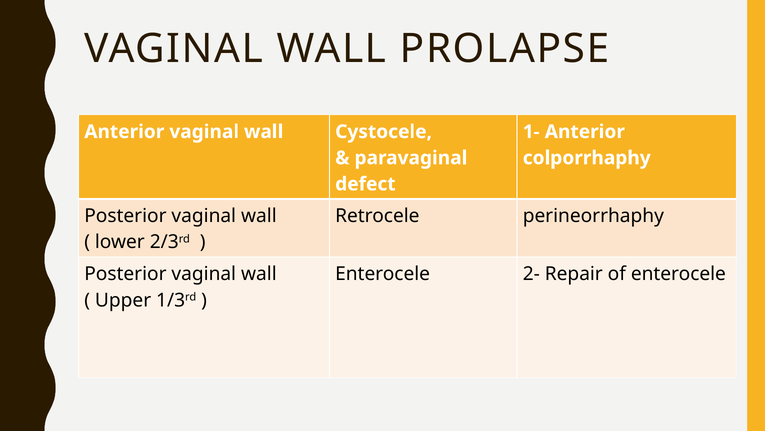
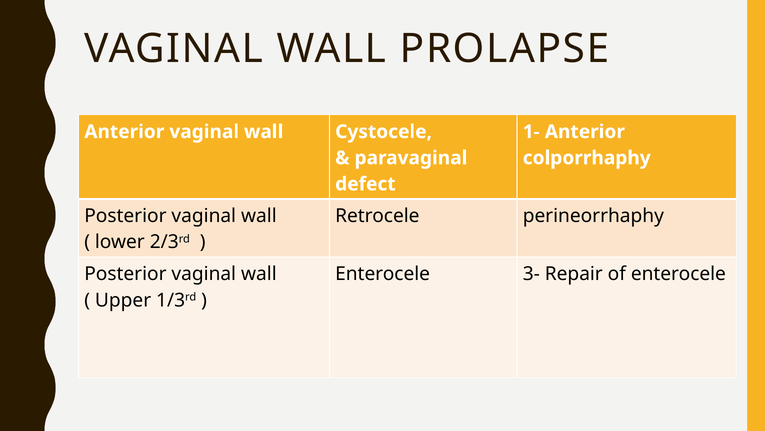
2-: 2- -> 3-
